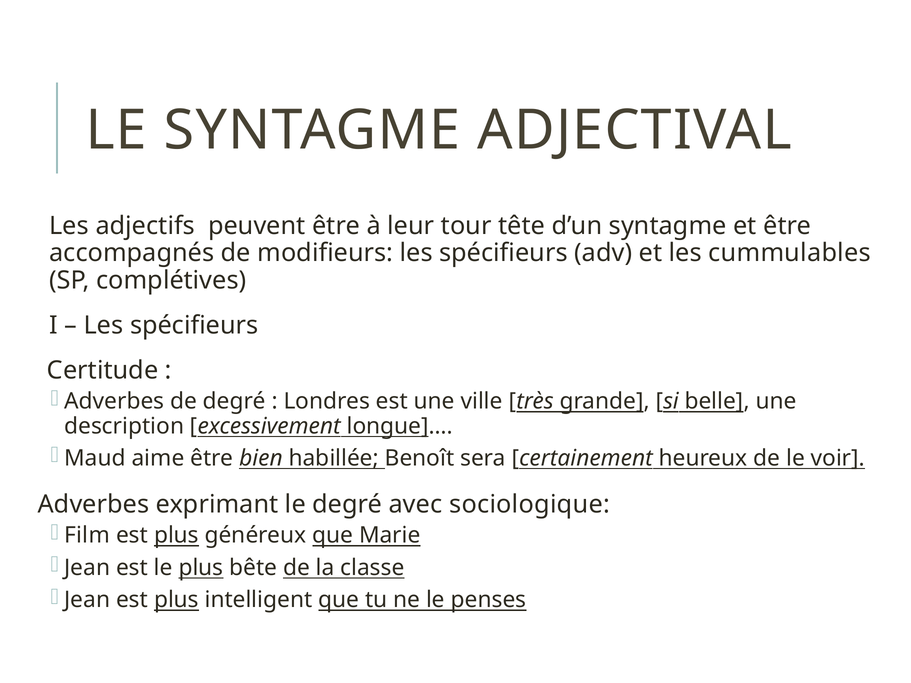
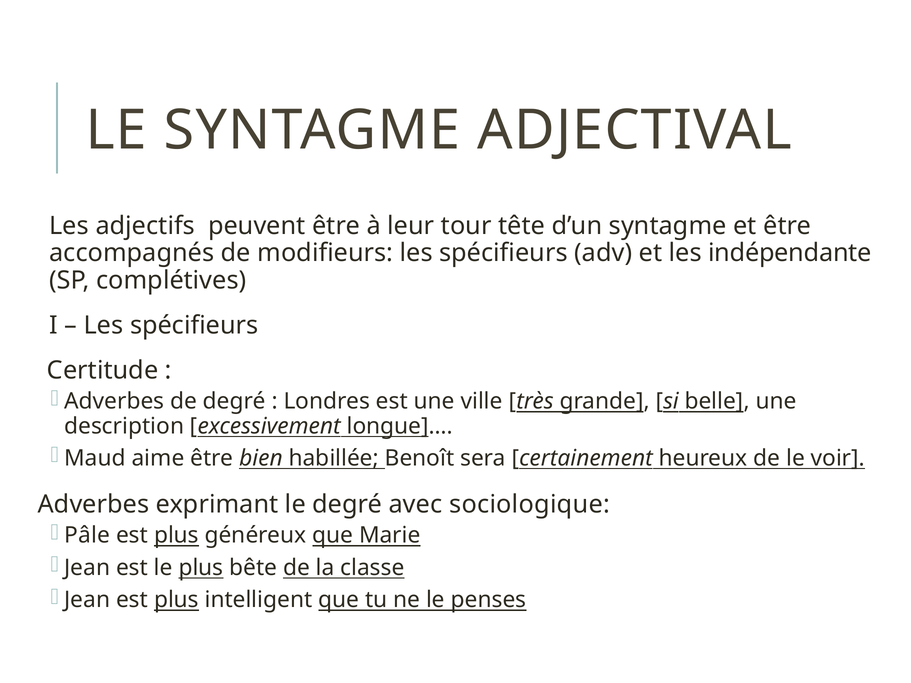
cummulables: cummulables -> indépendante
Film: Film -> Pâle
